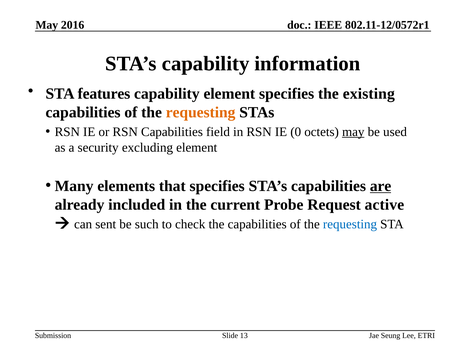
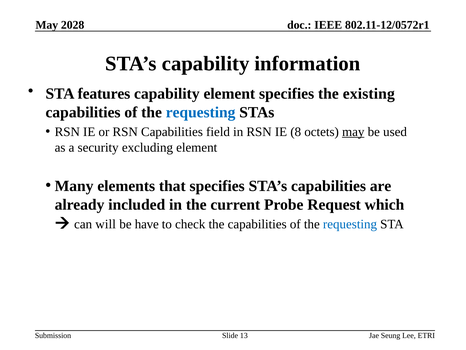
2016: 2016 -> 2028
requesting at (201, 112) colour: orange -> blue
0: 0 -> 8
are underline: present -> none
active: active -> which
sent: sent -> will
such: such -> have
